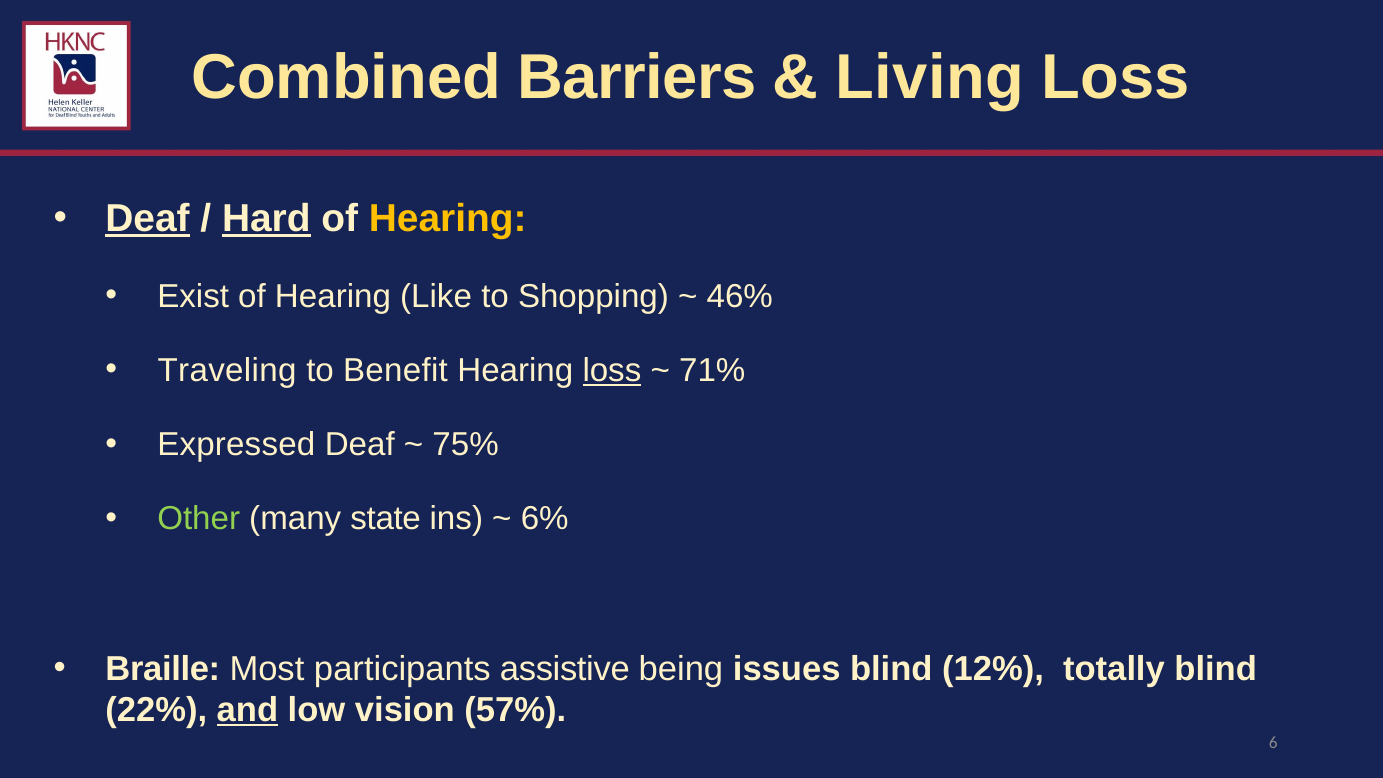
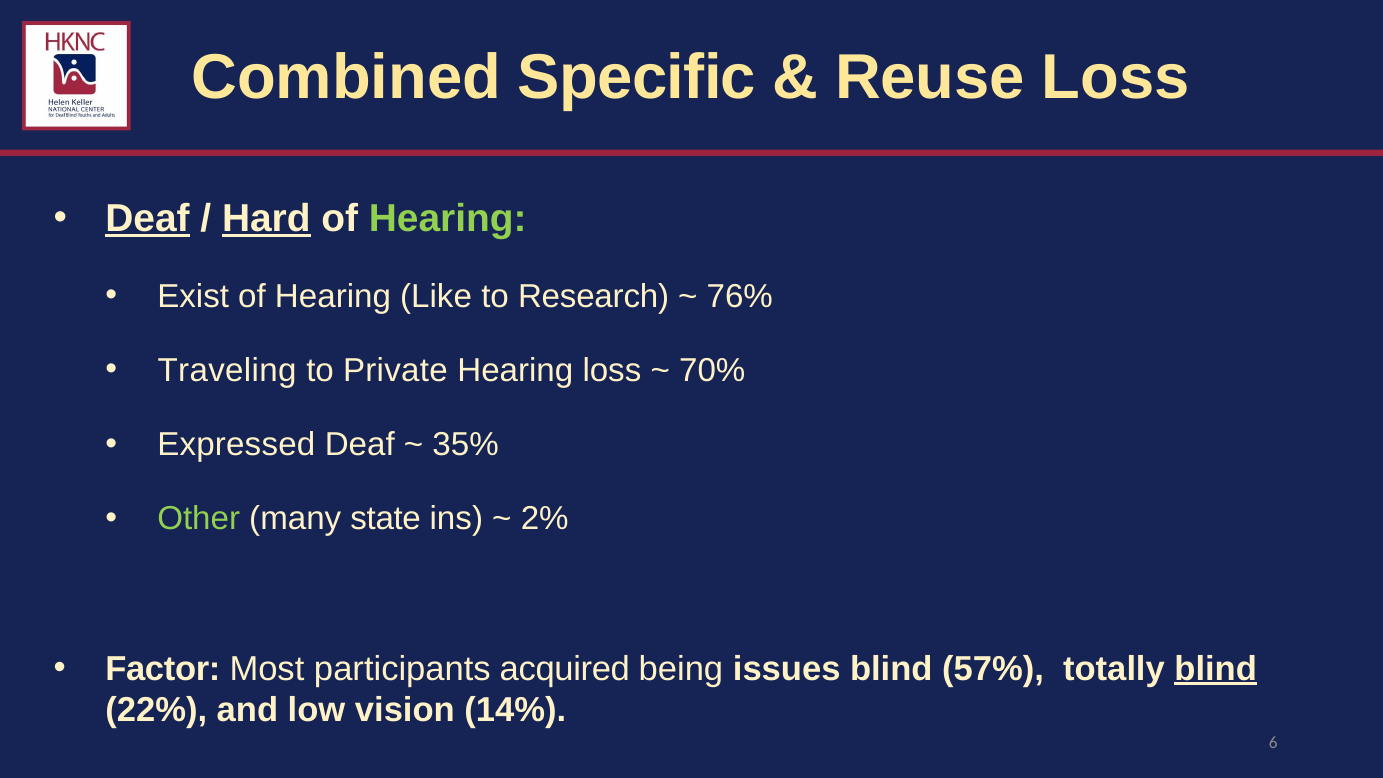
Barriers: Barriers -> Specific
Living: Living -> Reuse
Hearing at (448, 219) colour: yellow -> light green
Shopping: Shopping -> Research
46%: 46% -> 76%
Benefit: Benefit -> Private
loss at (612, 370) underline: present -> none
71%: 71% -> 70%
75%: 75% -> 35%
6%: 6% -> 2%
Braille: Braille -> Factor
assistive: assistive -> acquired
12%: 12% -> 57%
blind at (1216, 669) underline: none -> present
and underline: present -> none
57%: 57% -> 14%
